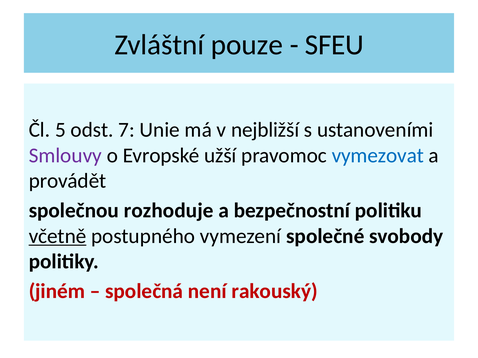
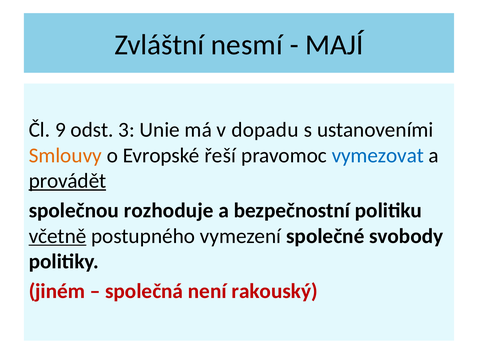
pouze: pouze -> nesmí
SFEU: SFEU -> MAJÍ
5: 5 -> 9
7: 7 -> 3
nejbližší: nejbližší -> dopadu
Smlouvy colour: purple -> orange
užší: užší -> řeší
provádět underline: none -> present
